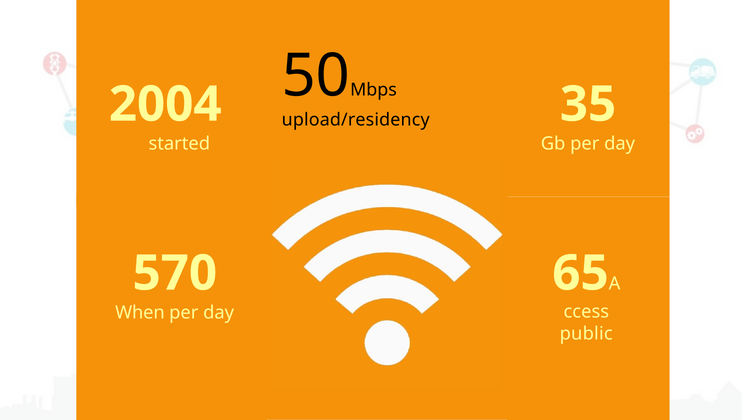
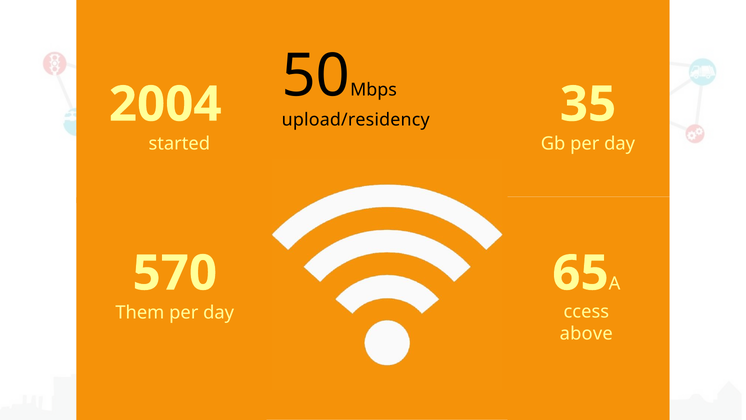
When: When -> Them
public: public -> above
